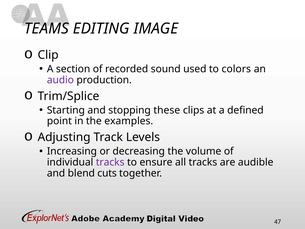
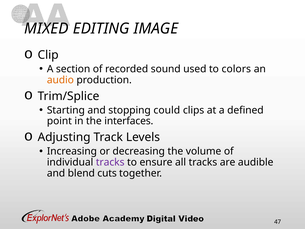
TEAMS: TEAMS -> MIXED
audio colour: purple -> orange
these: these -> could
examples: examples -> interfaces
